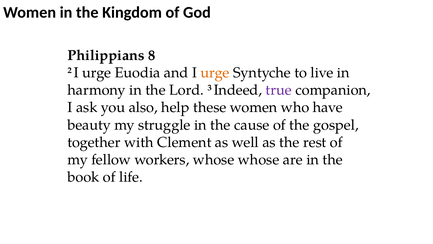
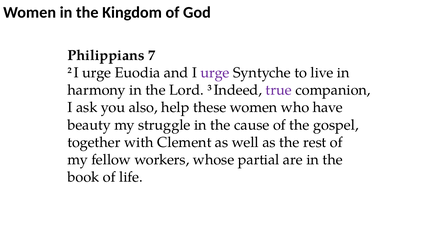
8: 8 -> 7
urge at (215, 73) colour: orange -> purple
whose whose: whose -> partial
